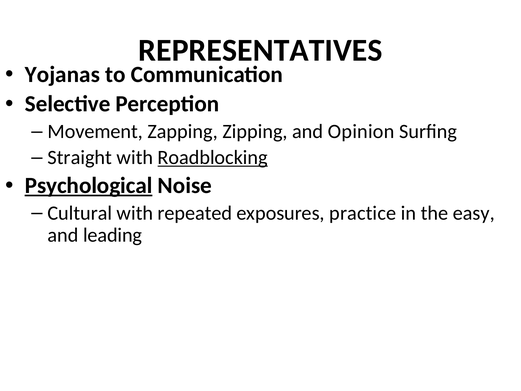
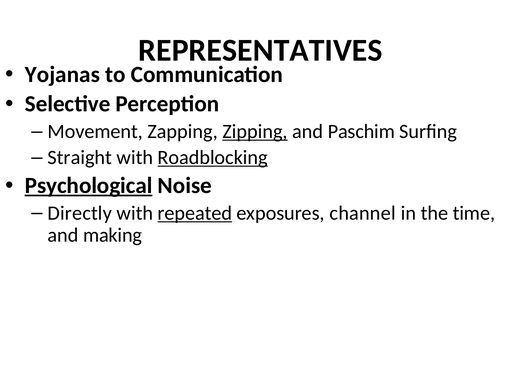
Zipping underline: none -> present
Opinion: Opinion -> Paschim
Cultural: Cultural -> Directly
repeated underline: none -> present
practice: practice -> channel
easy: easy -> time
leading: leading -> making
